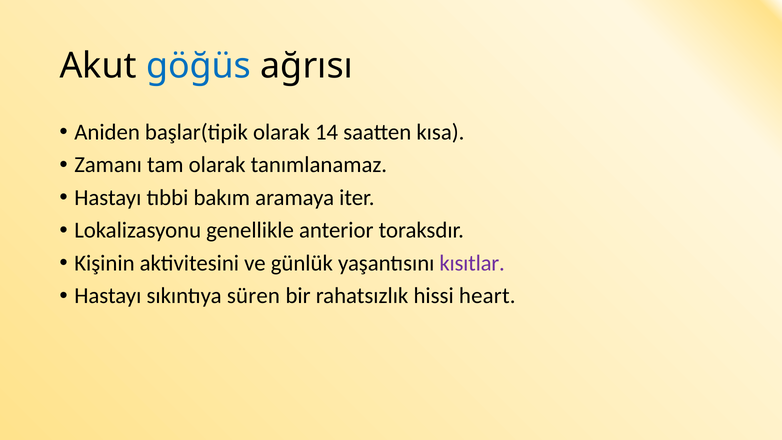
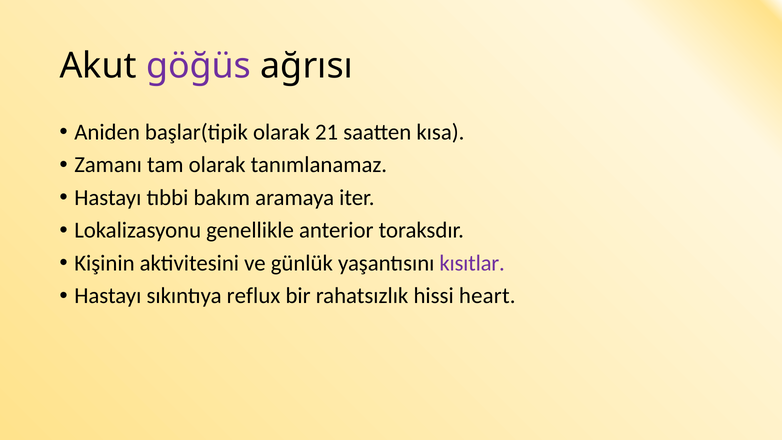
göğüs colour: blue -> purple
14: 14 -> 21
süren: süren -> reflux
